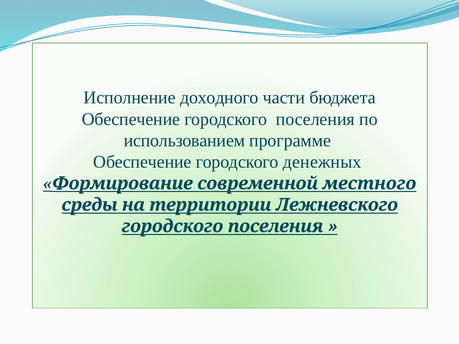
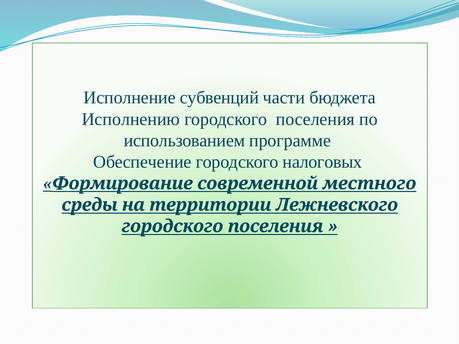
доходного: доходного -> субвенций
Обеспечение at (131, 119): Обеспечение -> Исполнению
денежных: денежных -> налоговых
